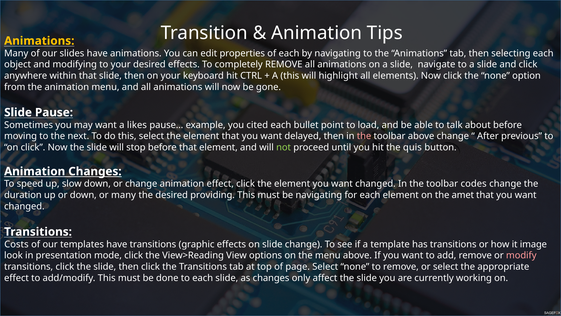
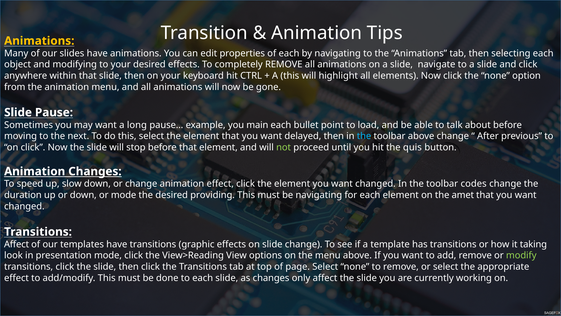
likes: likes -> long
cited: cited -> main
the at (364, 136) colour: pink -> light blue
or many: many -> mode
Costs at (16, 244): Costs -> Affect
image: image -> taking
modify colour: pink -> light green
